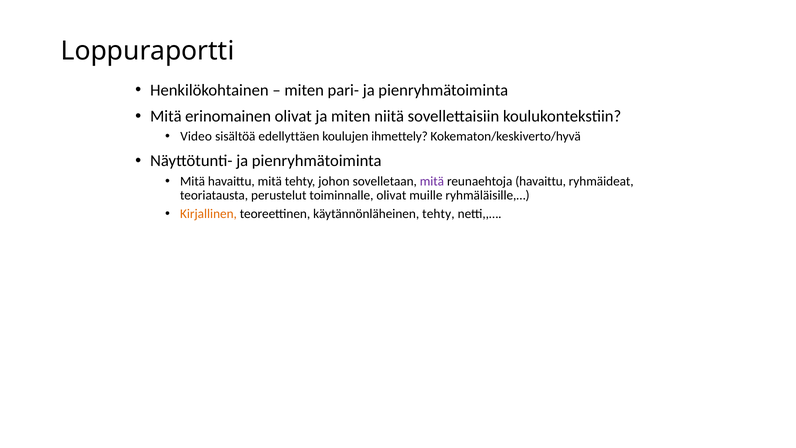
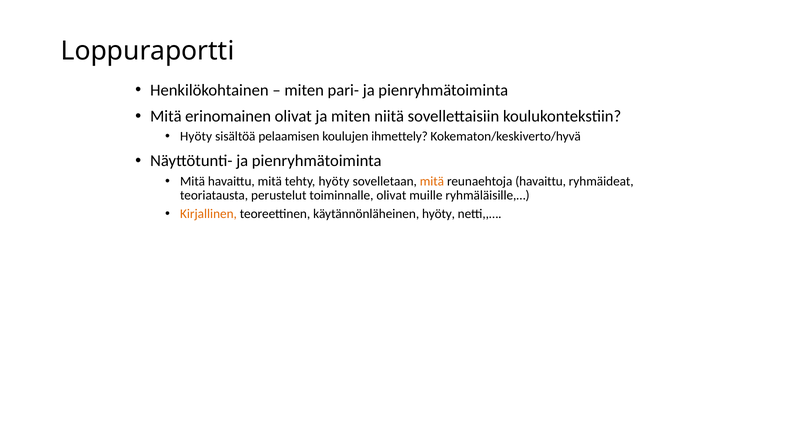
Video at (196, 136): Video -> Hyöty
edellyttäen: edellyttäen -> pelaamisen
tehty johon: johon -> hyöty
mitä at (432, 181) colour: purple -> orange
käytännönläheinen tehty: tehty -> hyöty
